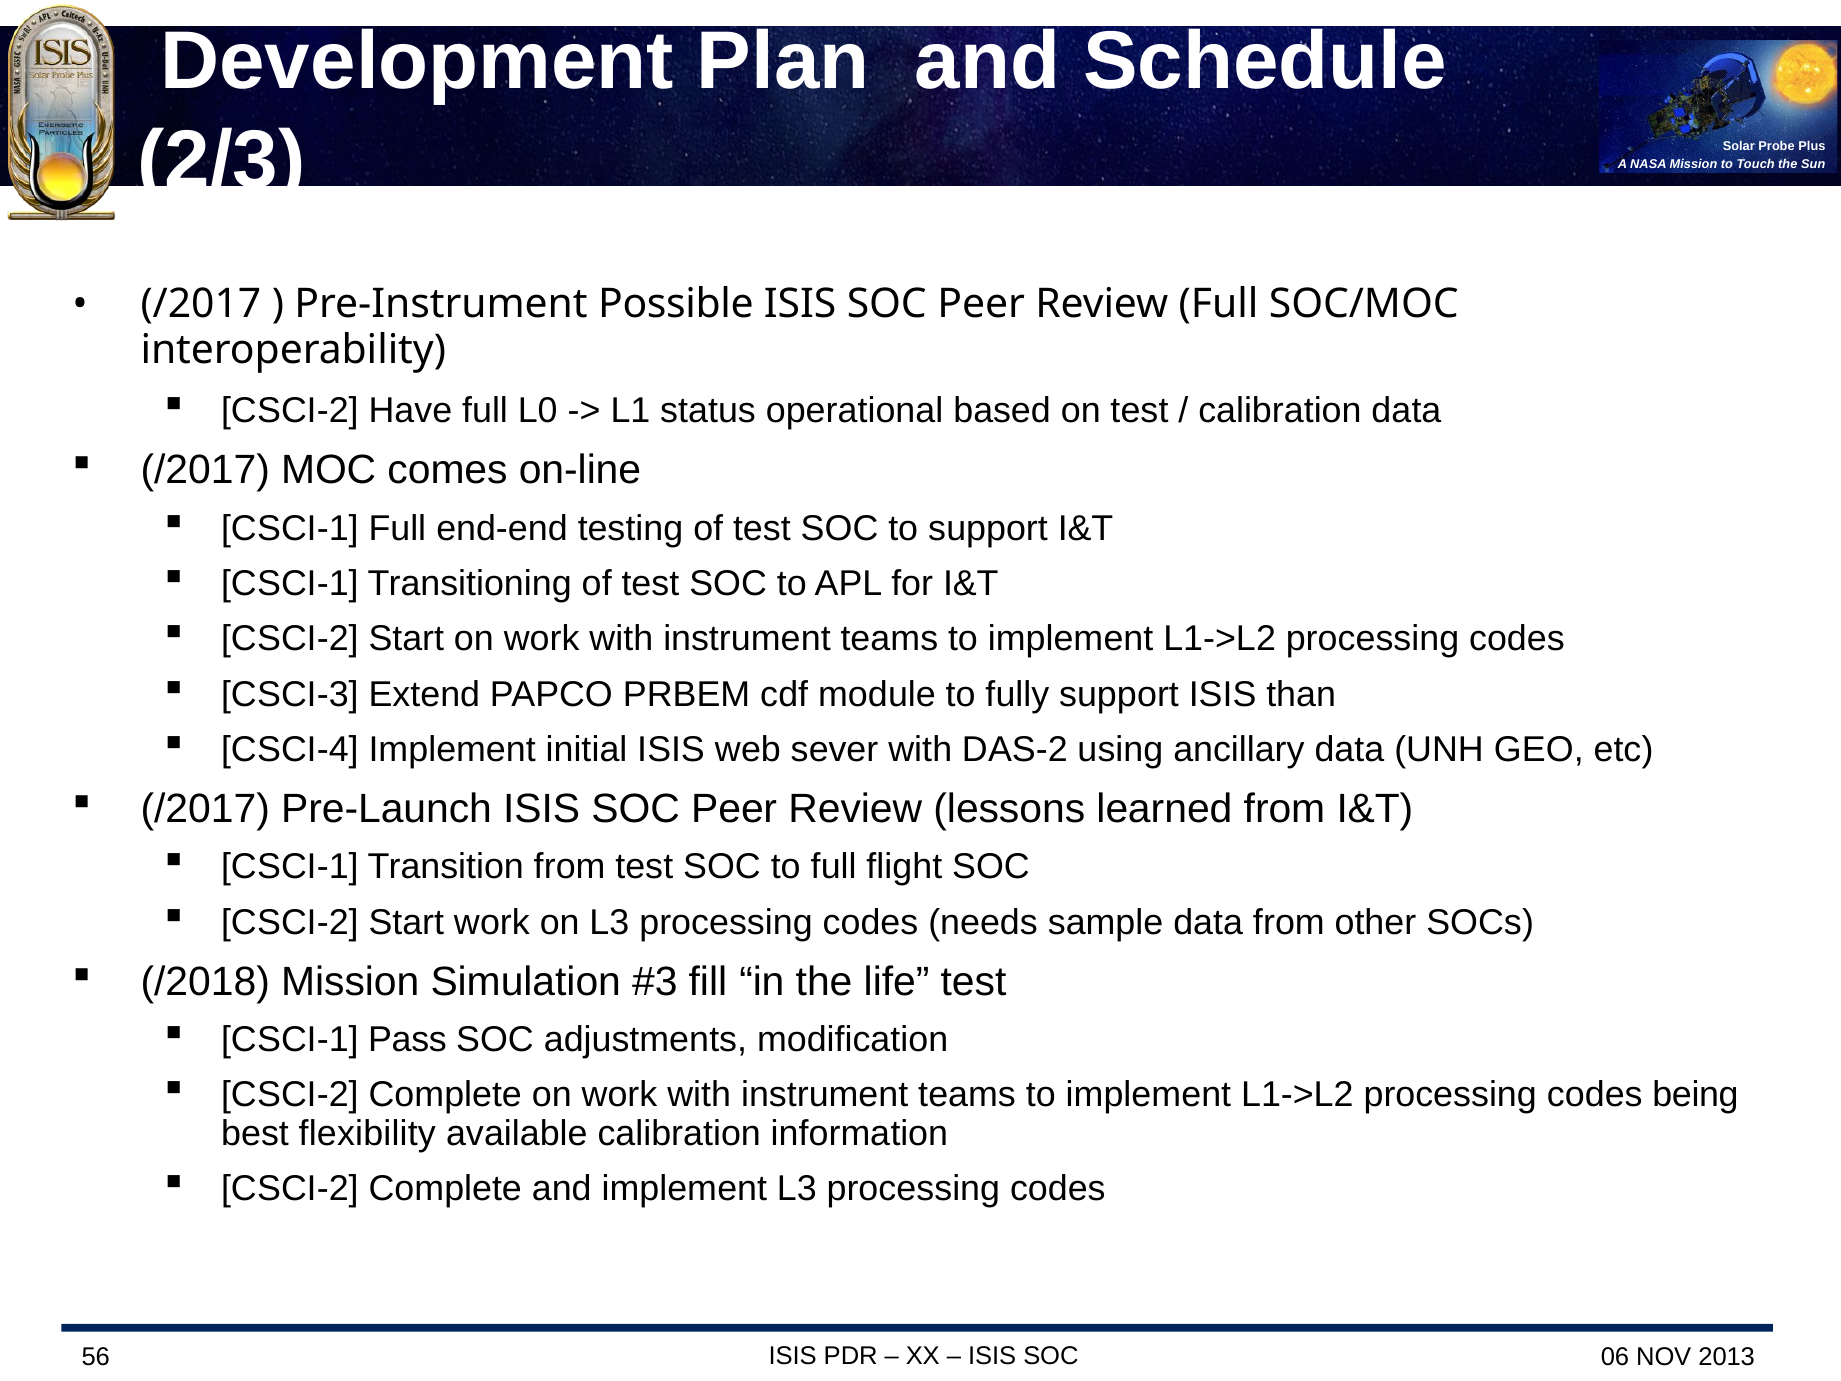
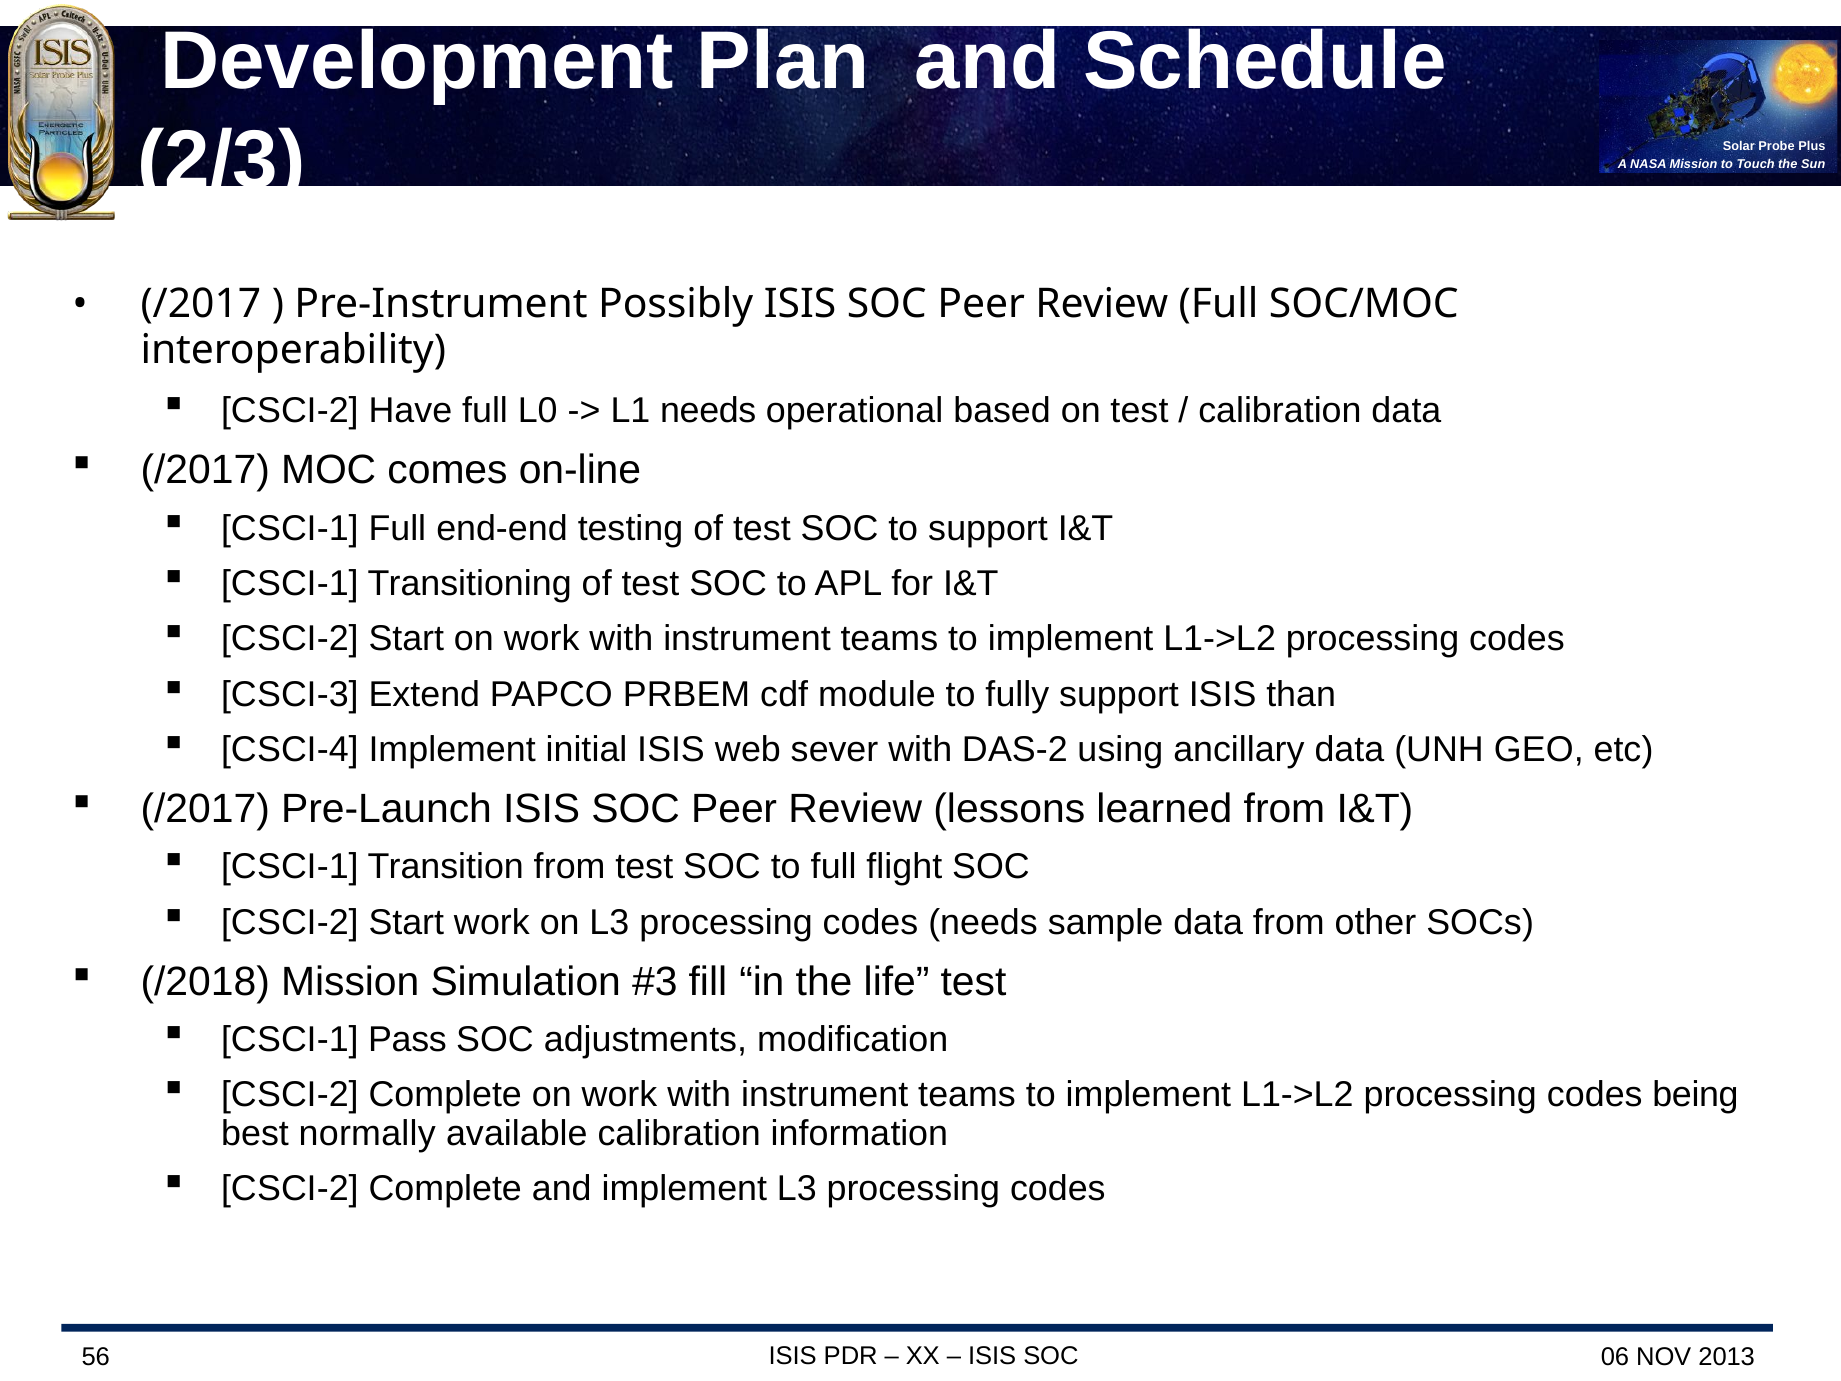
Possible: Possible -> Possibly
L1 status: status -> needs
flexibility: flexibility -> normally
